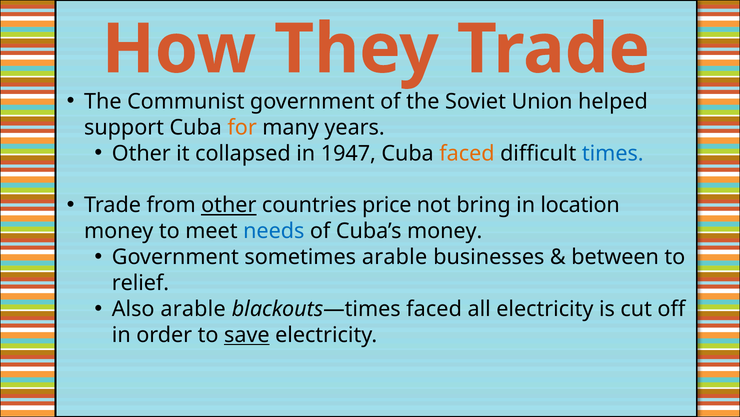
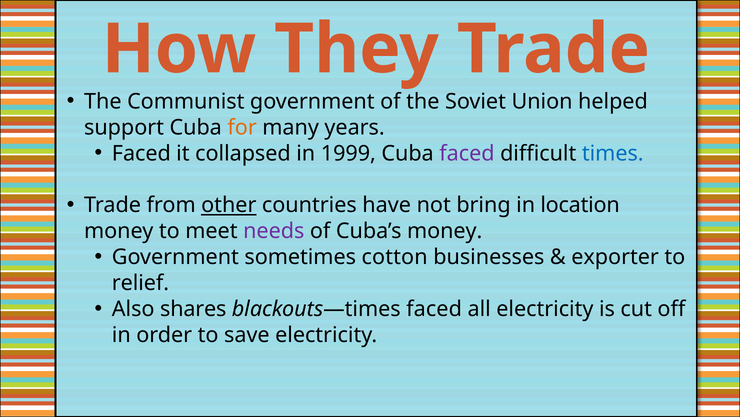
Other at (141, 153): Other -> Faced
1947: 1947 -> 1999
faced at (467, 153) colour: orange -> purple
price: price -> have
needs colour: blue -> purple
sometimes arable: arable -> cotton
between: between -> exporter
Also arable: arable -> shares
save underline: present -> none
